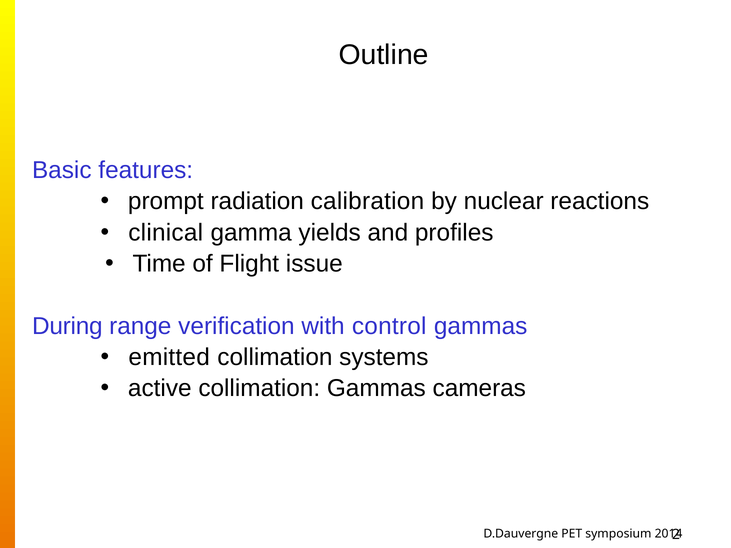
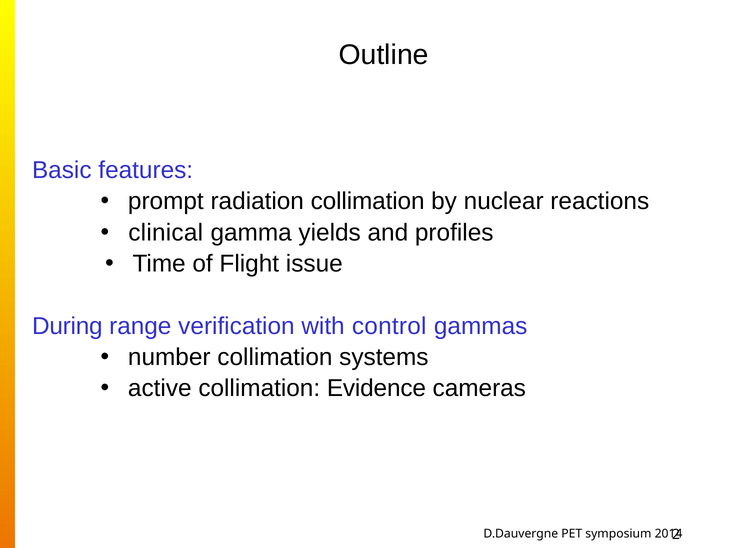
radiation calibration: calibration -> collimation
emitted: emitted -> number
collimation Gammas: Gammas -> Evidence
